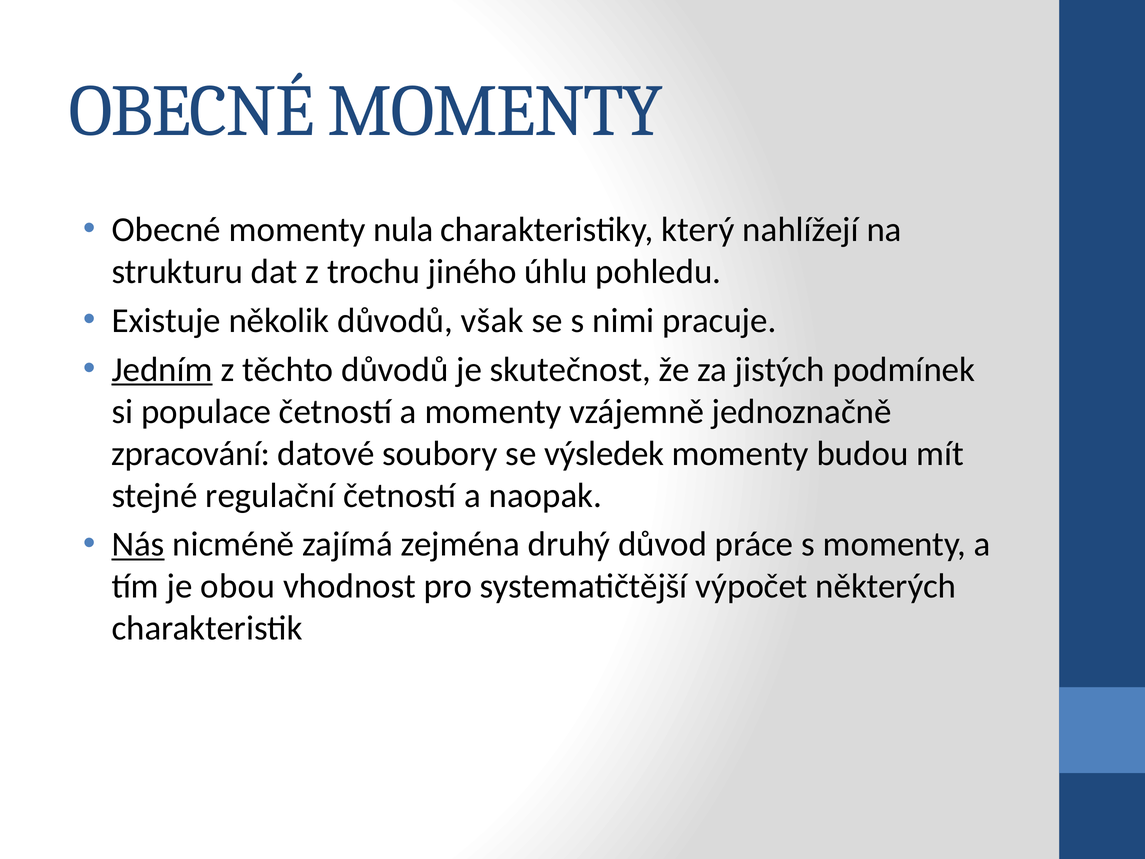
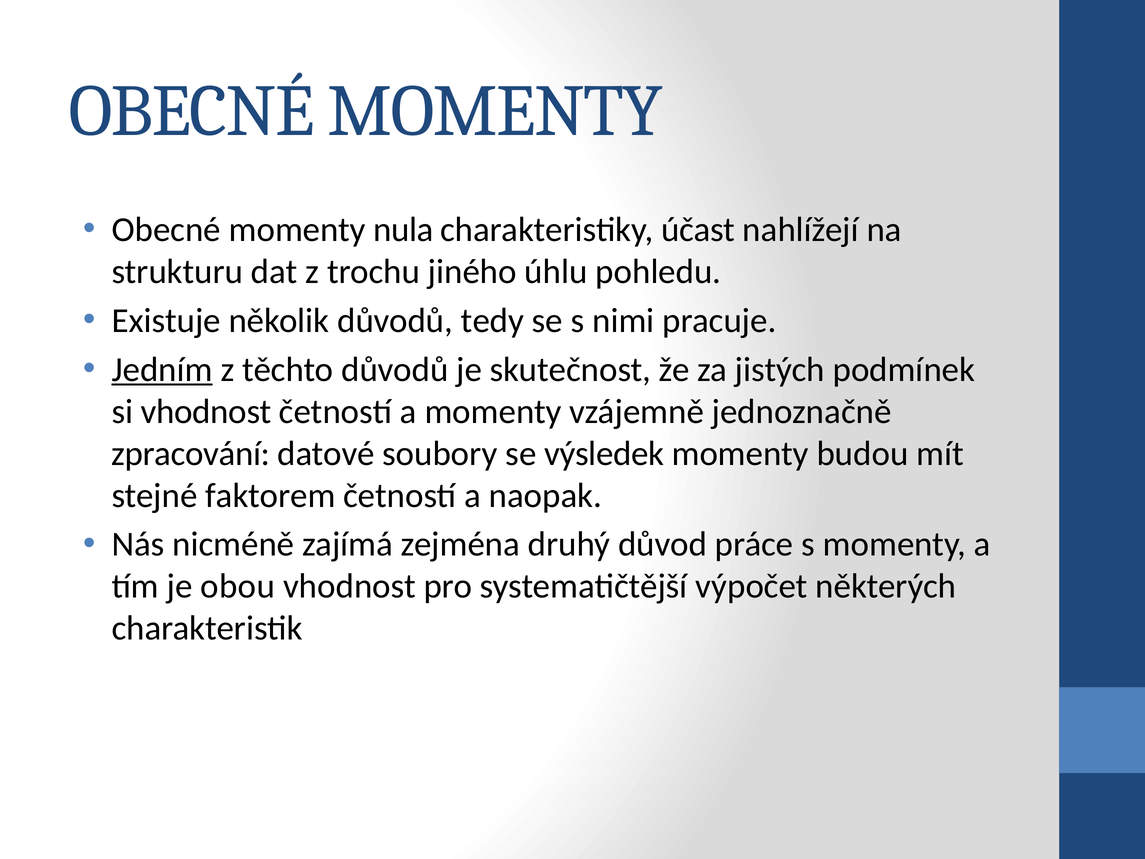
který: který -> účast
však: však -> tedy
si populace: populace -> vhodnost
regulační: regulační -> faktorem
Nás underline: present -> none
